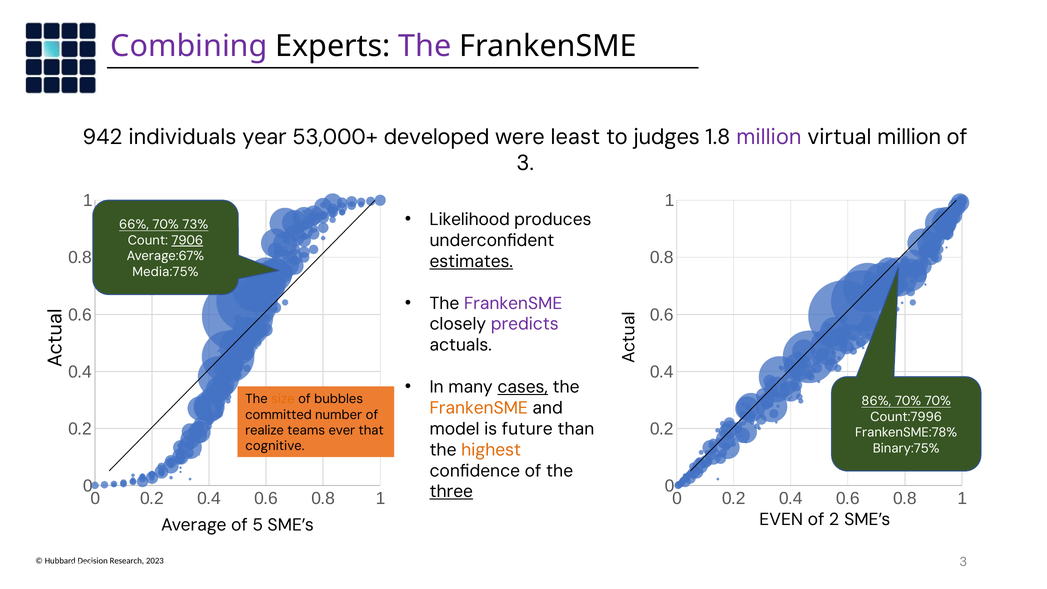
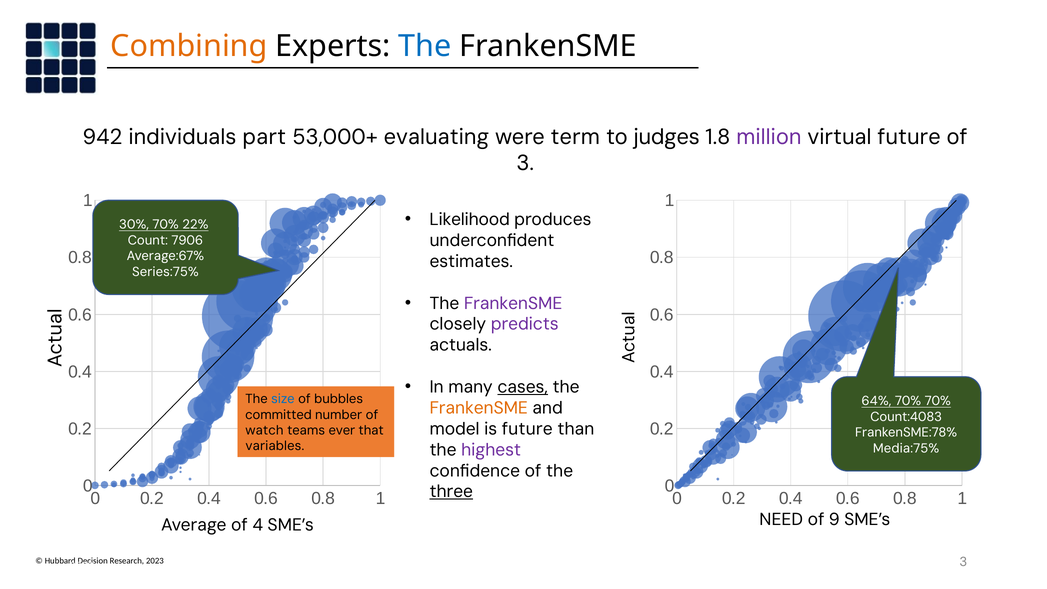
Combining colour: purple -> orange
The at (425, 46) colour: purple -> blue
year: year -> part
developed: developed -> evaluating
least: least -> term
virtual million: million -> future
66%: 66% -> 30%
73%: 73% -> 22%
7906 underline: present -> none
estimates underline: present -> none
Media:75%: Media:75% -> Series:75%
size colour: orange -> blue
86%: 86% -> 64%
Count:7996: Count:7996 -> Count:4083
realize: realize -> watch
cognitive: cognitive -> variables
highest colour: orange -> purple
Binary:75%: Binary:75% -> Media:75%
EVEN: EVEN -> NEED
2: 2 -> 9
5: 5 -> 4
